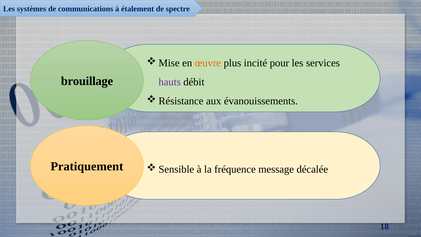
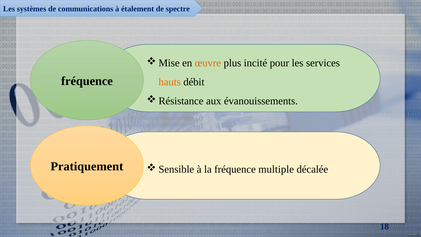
brouillage at (87, 81): brouillage -> fréquence
hauts colour: purple -> orange
message: message -> multiple
